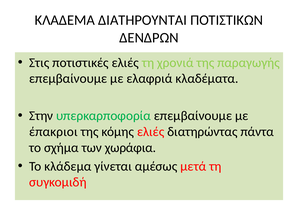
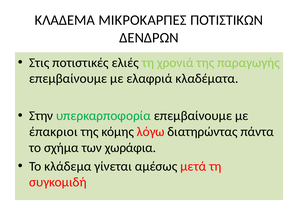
ΔΙΑΤΗΡΟΥΝΤΑΙ: ΔΙΑΤΗΡΟΥΝΤΑΙ -> ΜΙΚΡΟΚΑΡΠΕΣ
κόμης ελιές: ελιές -> λόγω
